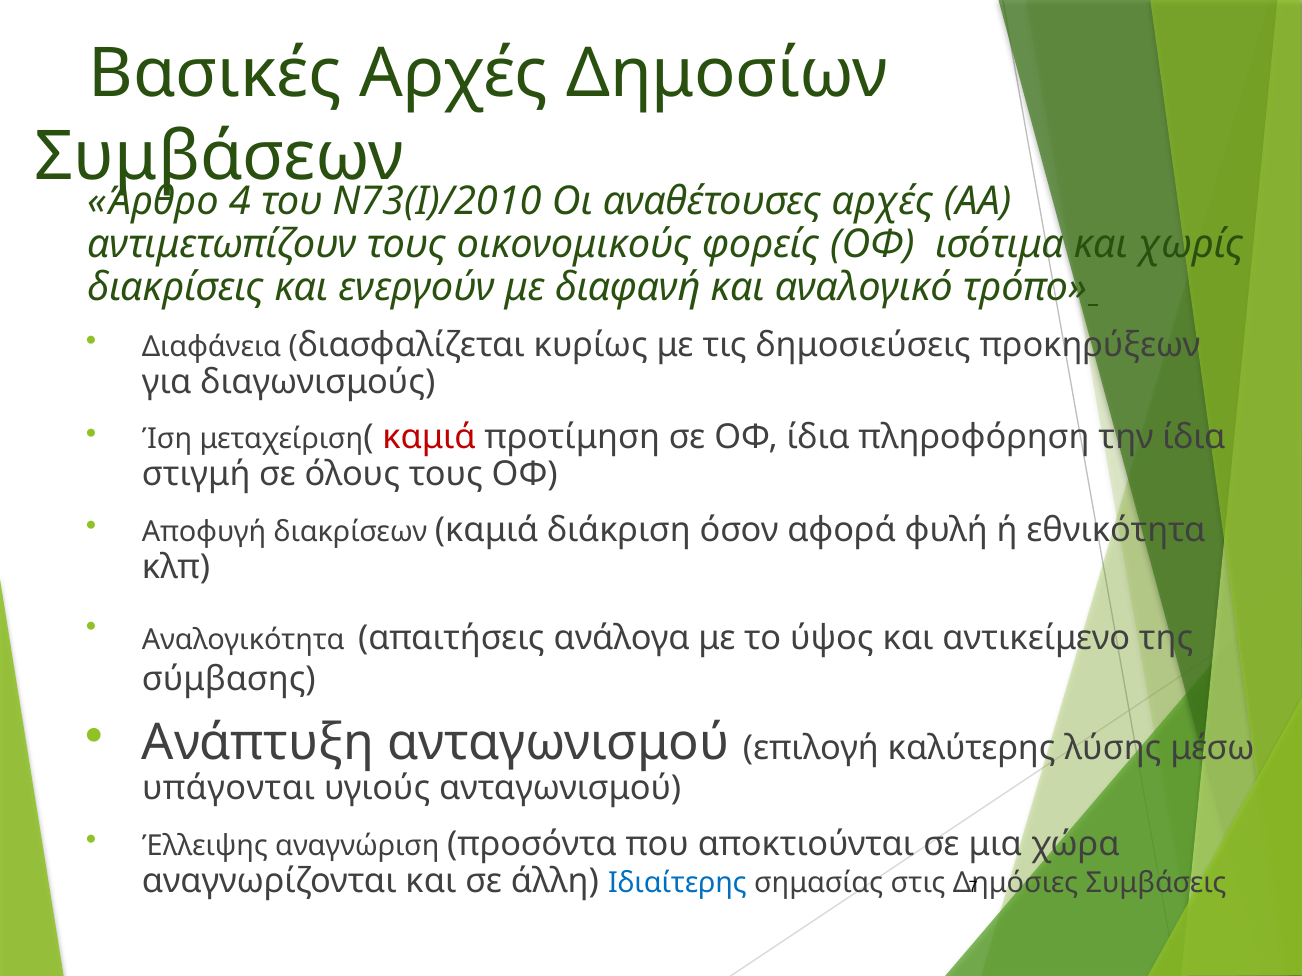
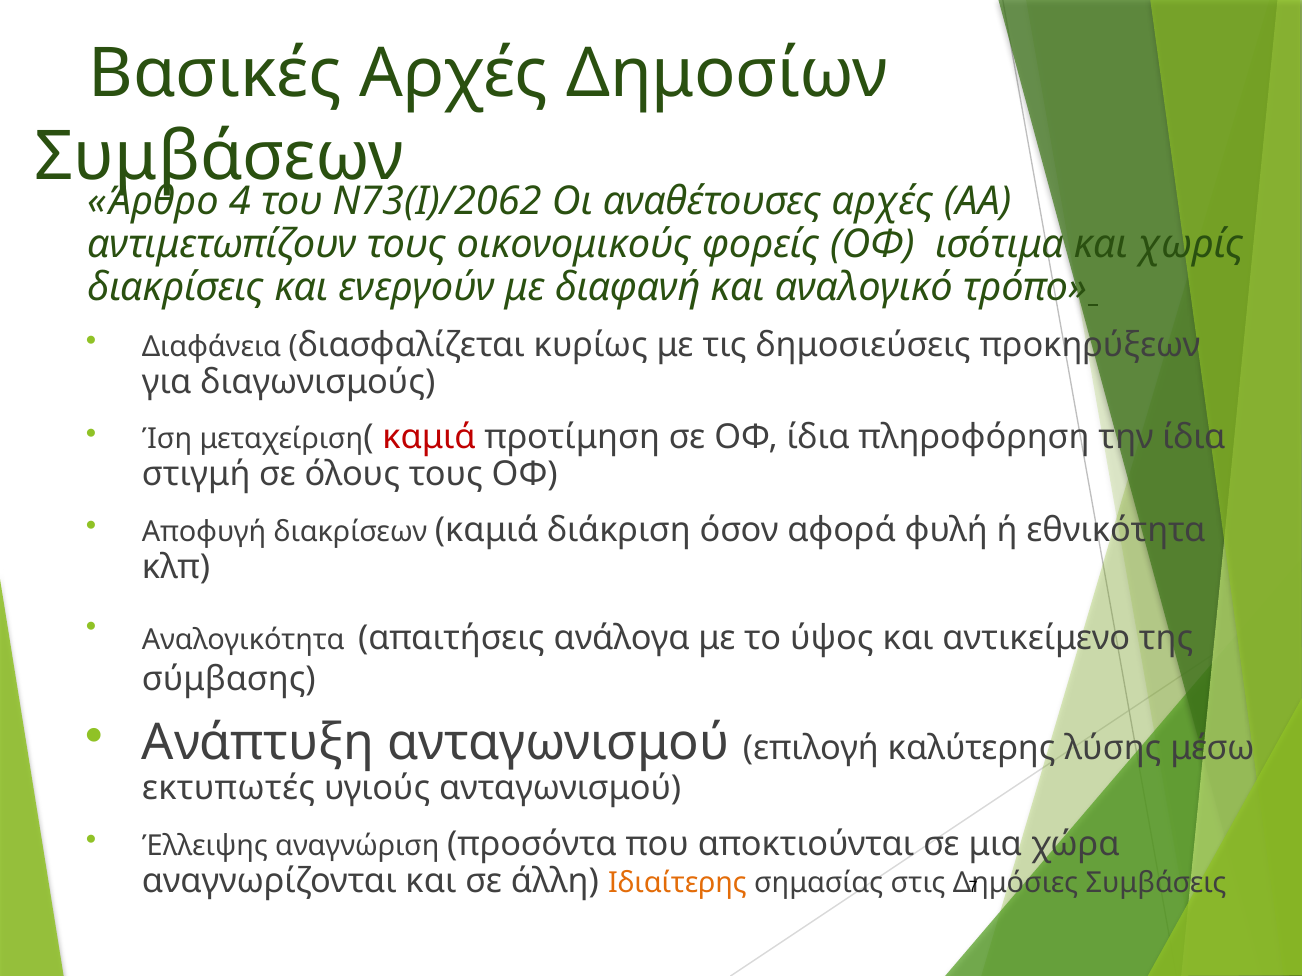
Ν73(Ι)/2010: Ν73(Ι)/2010 -> Ν73(Ι)/2062
υπάγονται: υπάγονται -> εκτυπωτές
Ιδιαίτερης colour: blue -> orange
